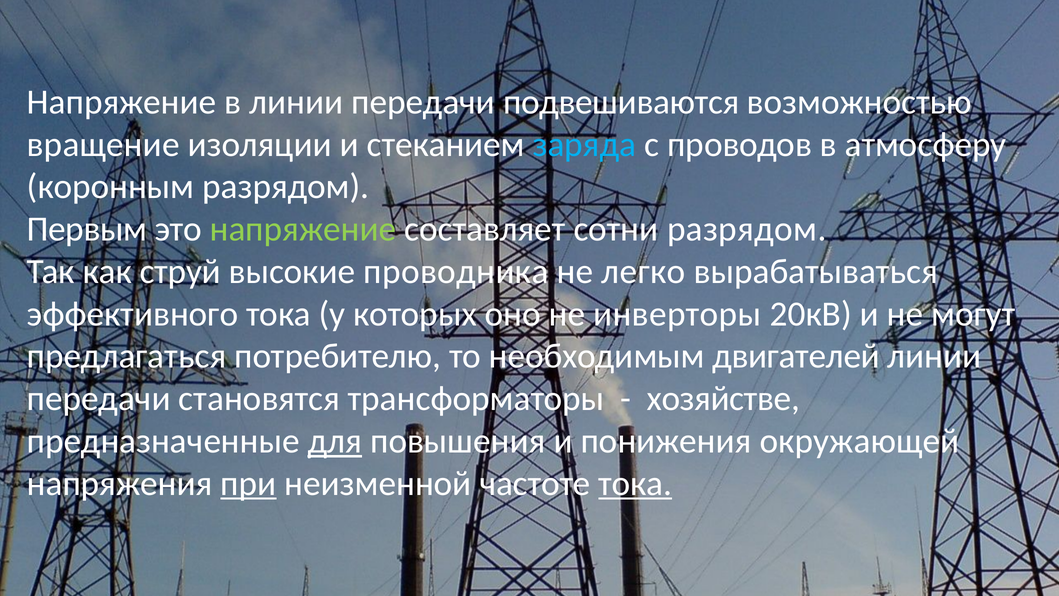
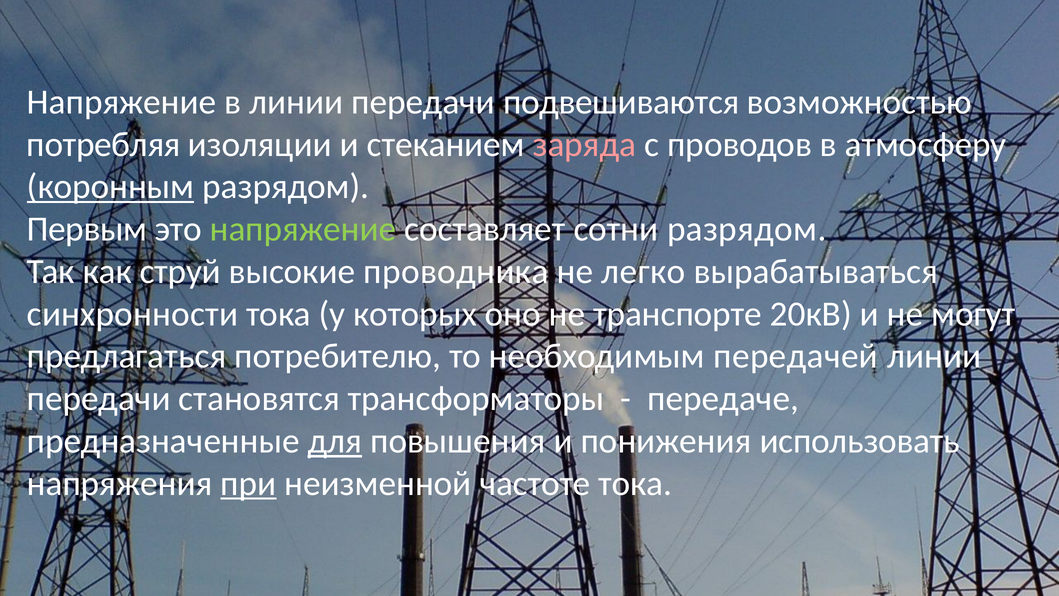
вращение: вращение -> потребляя
заряда colour: light blue -> pink
коронным underline: none -> present
эффективного: эффективного -> синхронности
инверторы: инверторы -> транспорте
двигателей: двигателей -> передачей
хозяйстве: хозяйстве -> передаче
окружающей: окружающей -> использовать
тока at (635, 483) underline: present -> none
